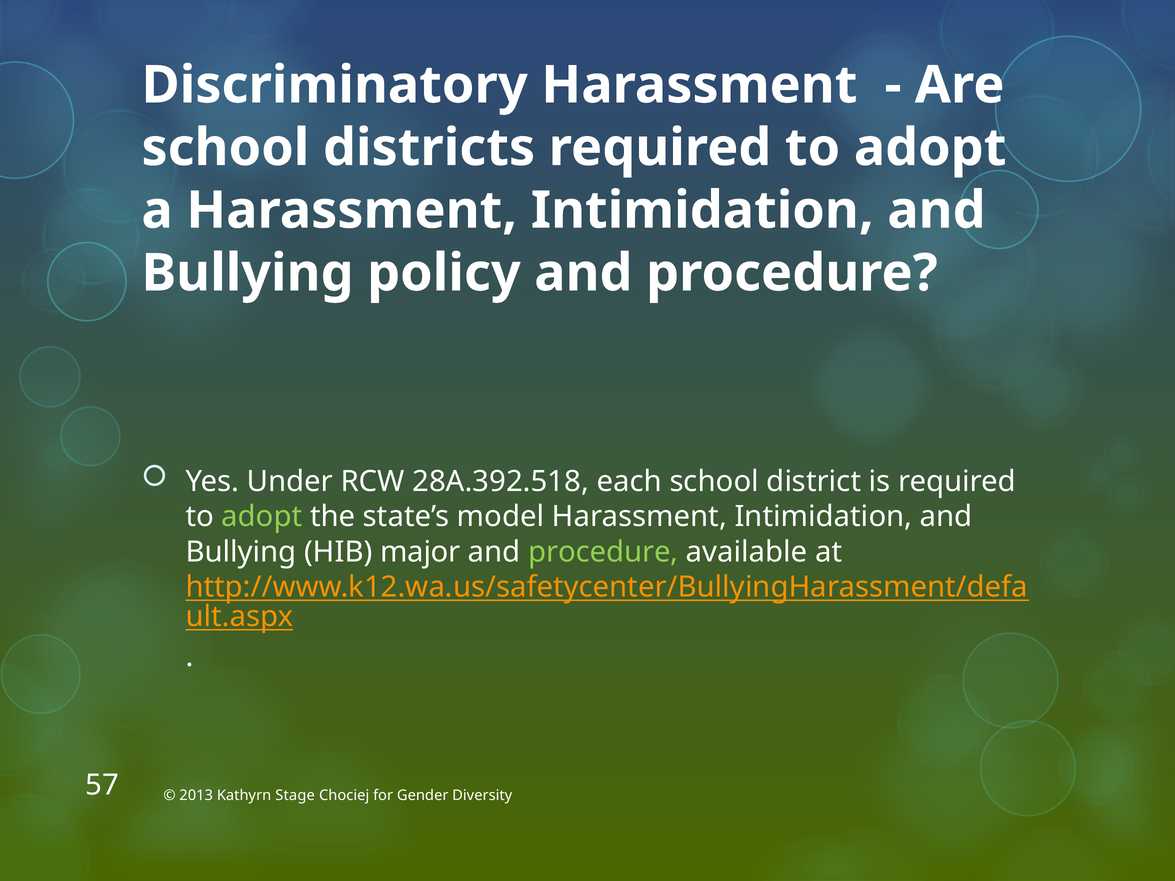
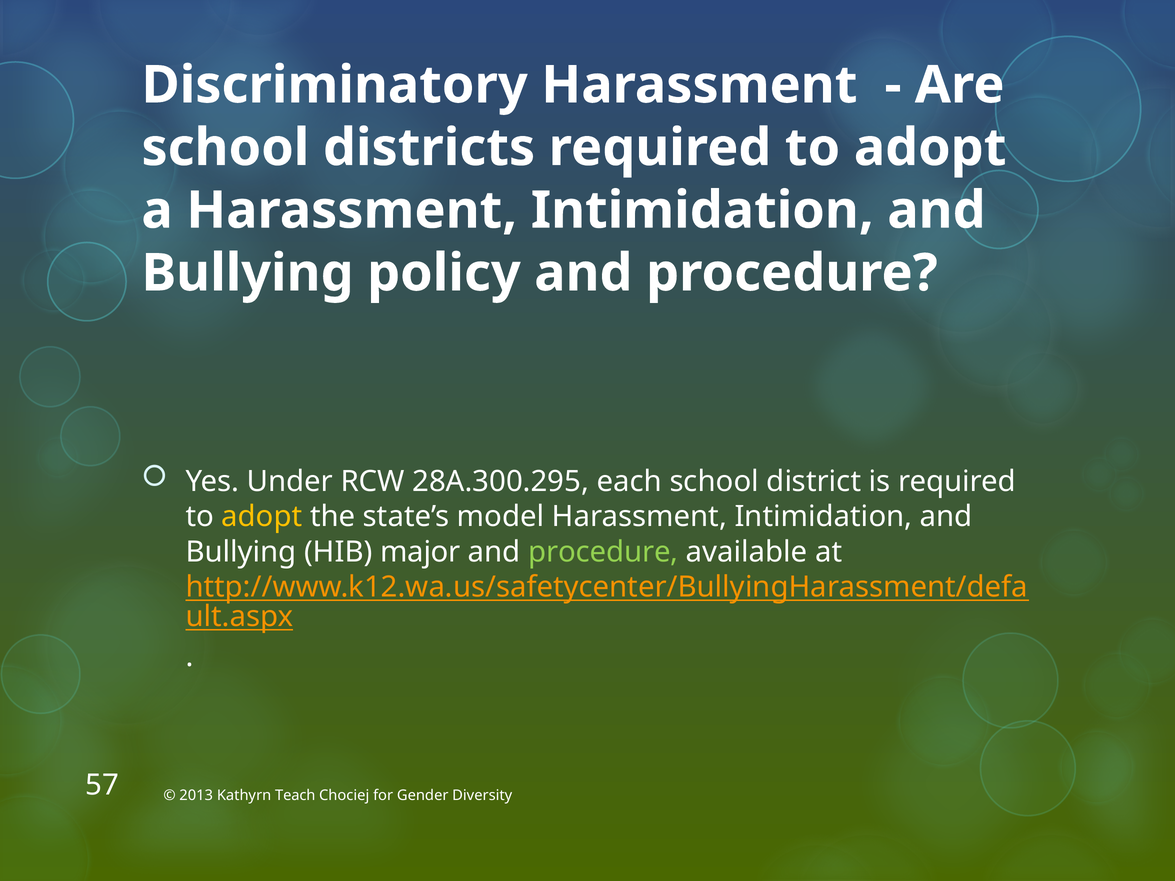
28A.392.518: 28A.392.518 -> 28A.300.295
adopt at (262, 517) colour: light green -> yellow
Stage: Stage -> Teach
